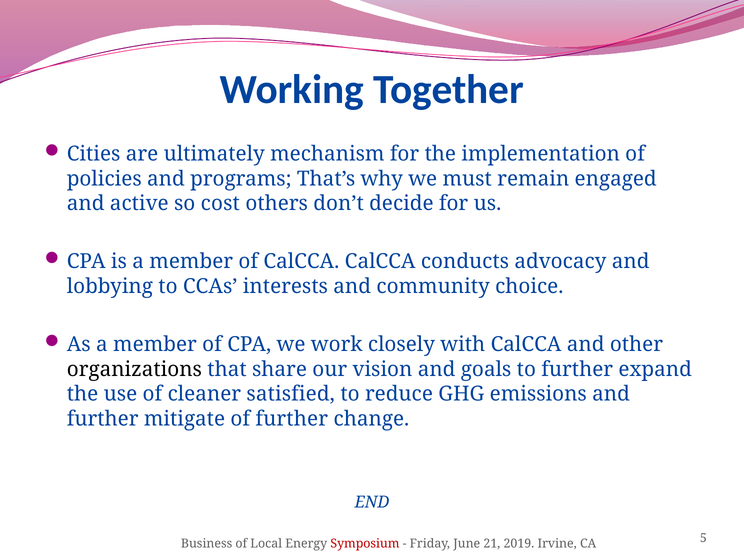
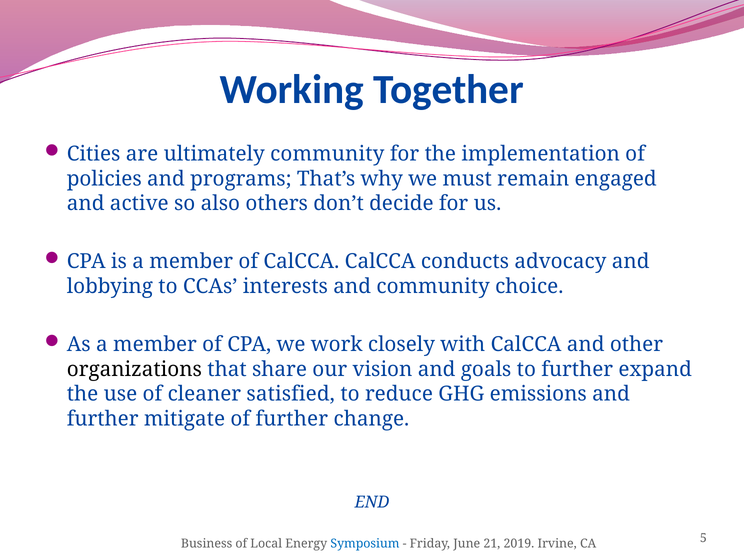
ultimately mechanism: mechanism -> community
cost: cost -> also
Symposium colour: red -> blue
